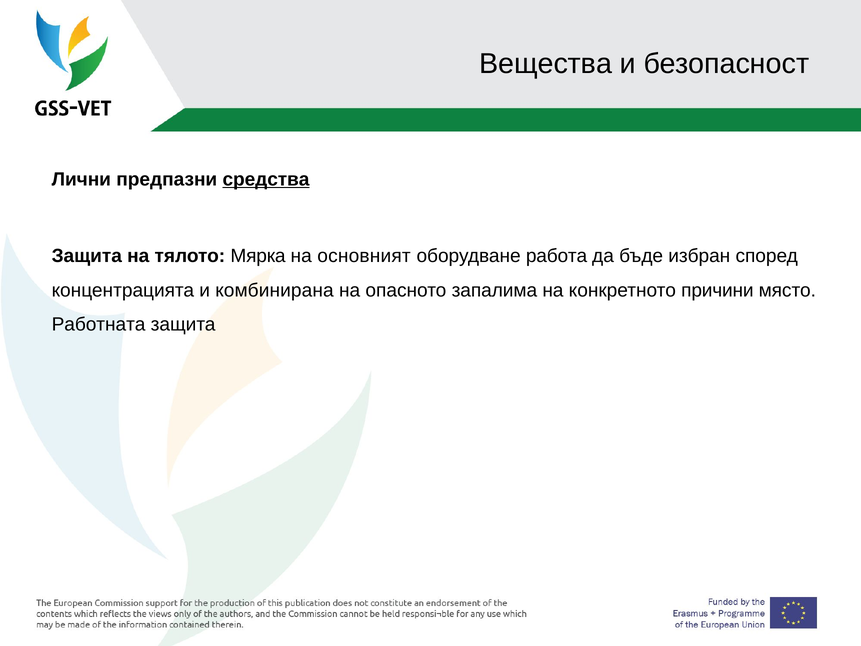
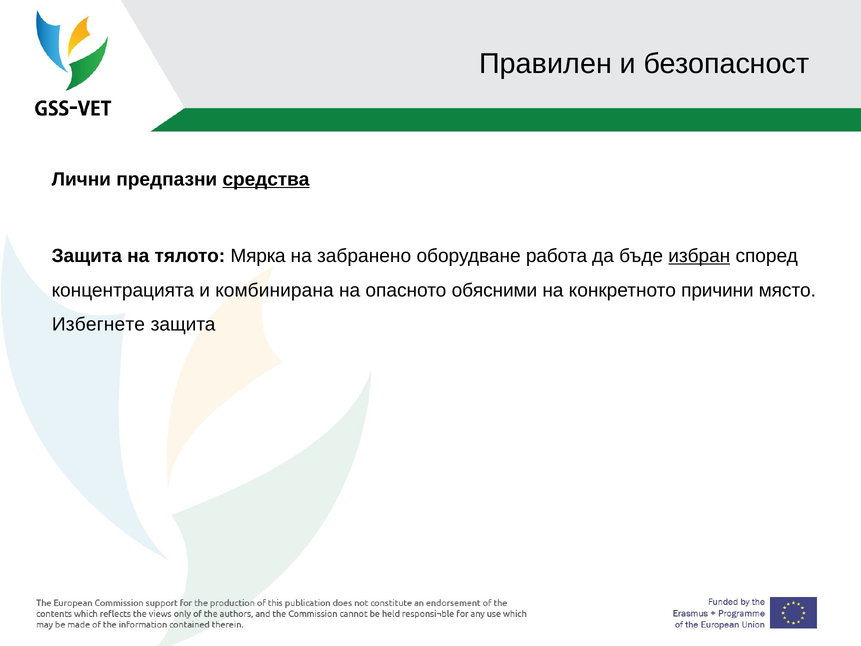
Вещества: Вещества -> Правилен
основният: основният -> забранено
избран underline: none -> present
запалима: запалима -> обясними
Работната: Работната -> Избегнете
